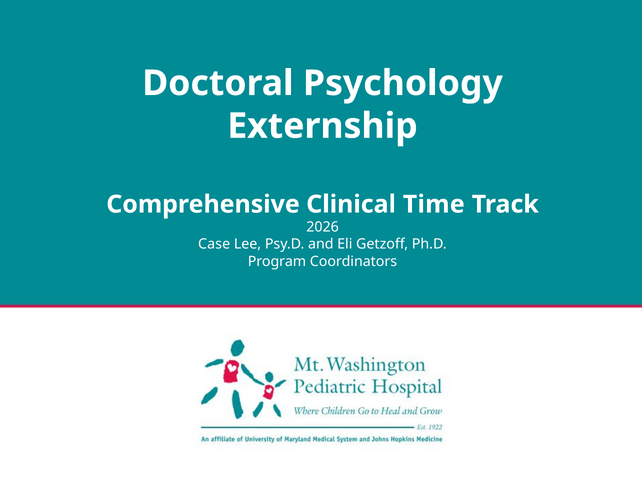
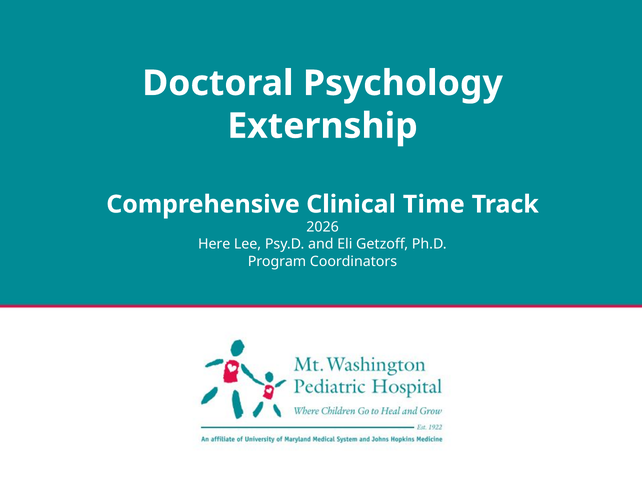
Case: Case -> Here
